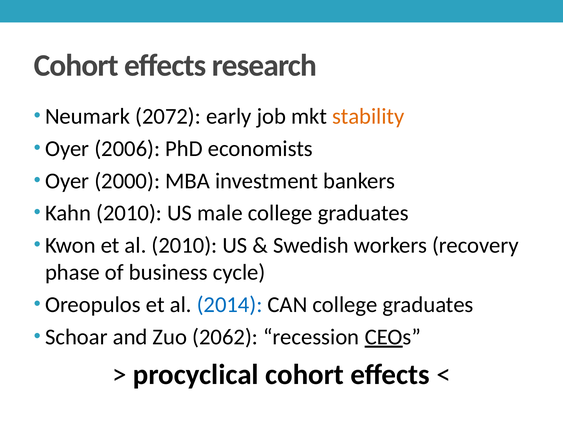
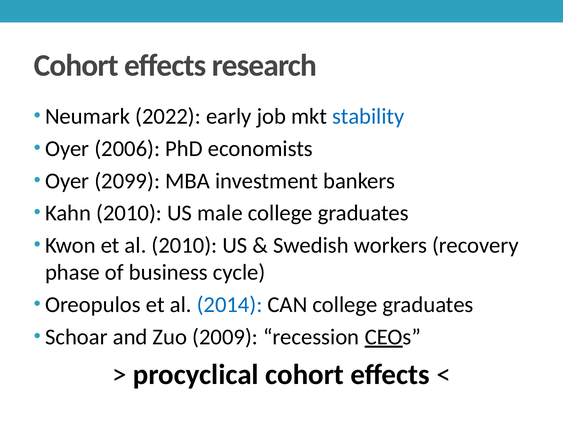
2072: 2072 -> 2022
stability colour: orange -> blue
2000: 2000 -> 2099
2062: 2062 -> 2009
